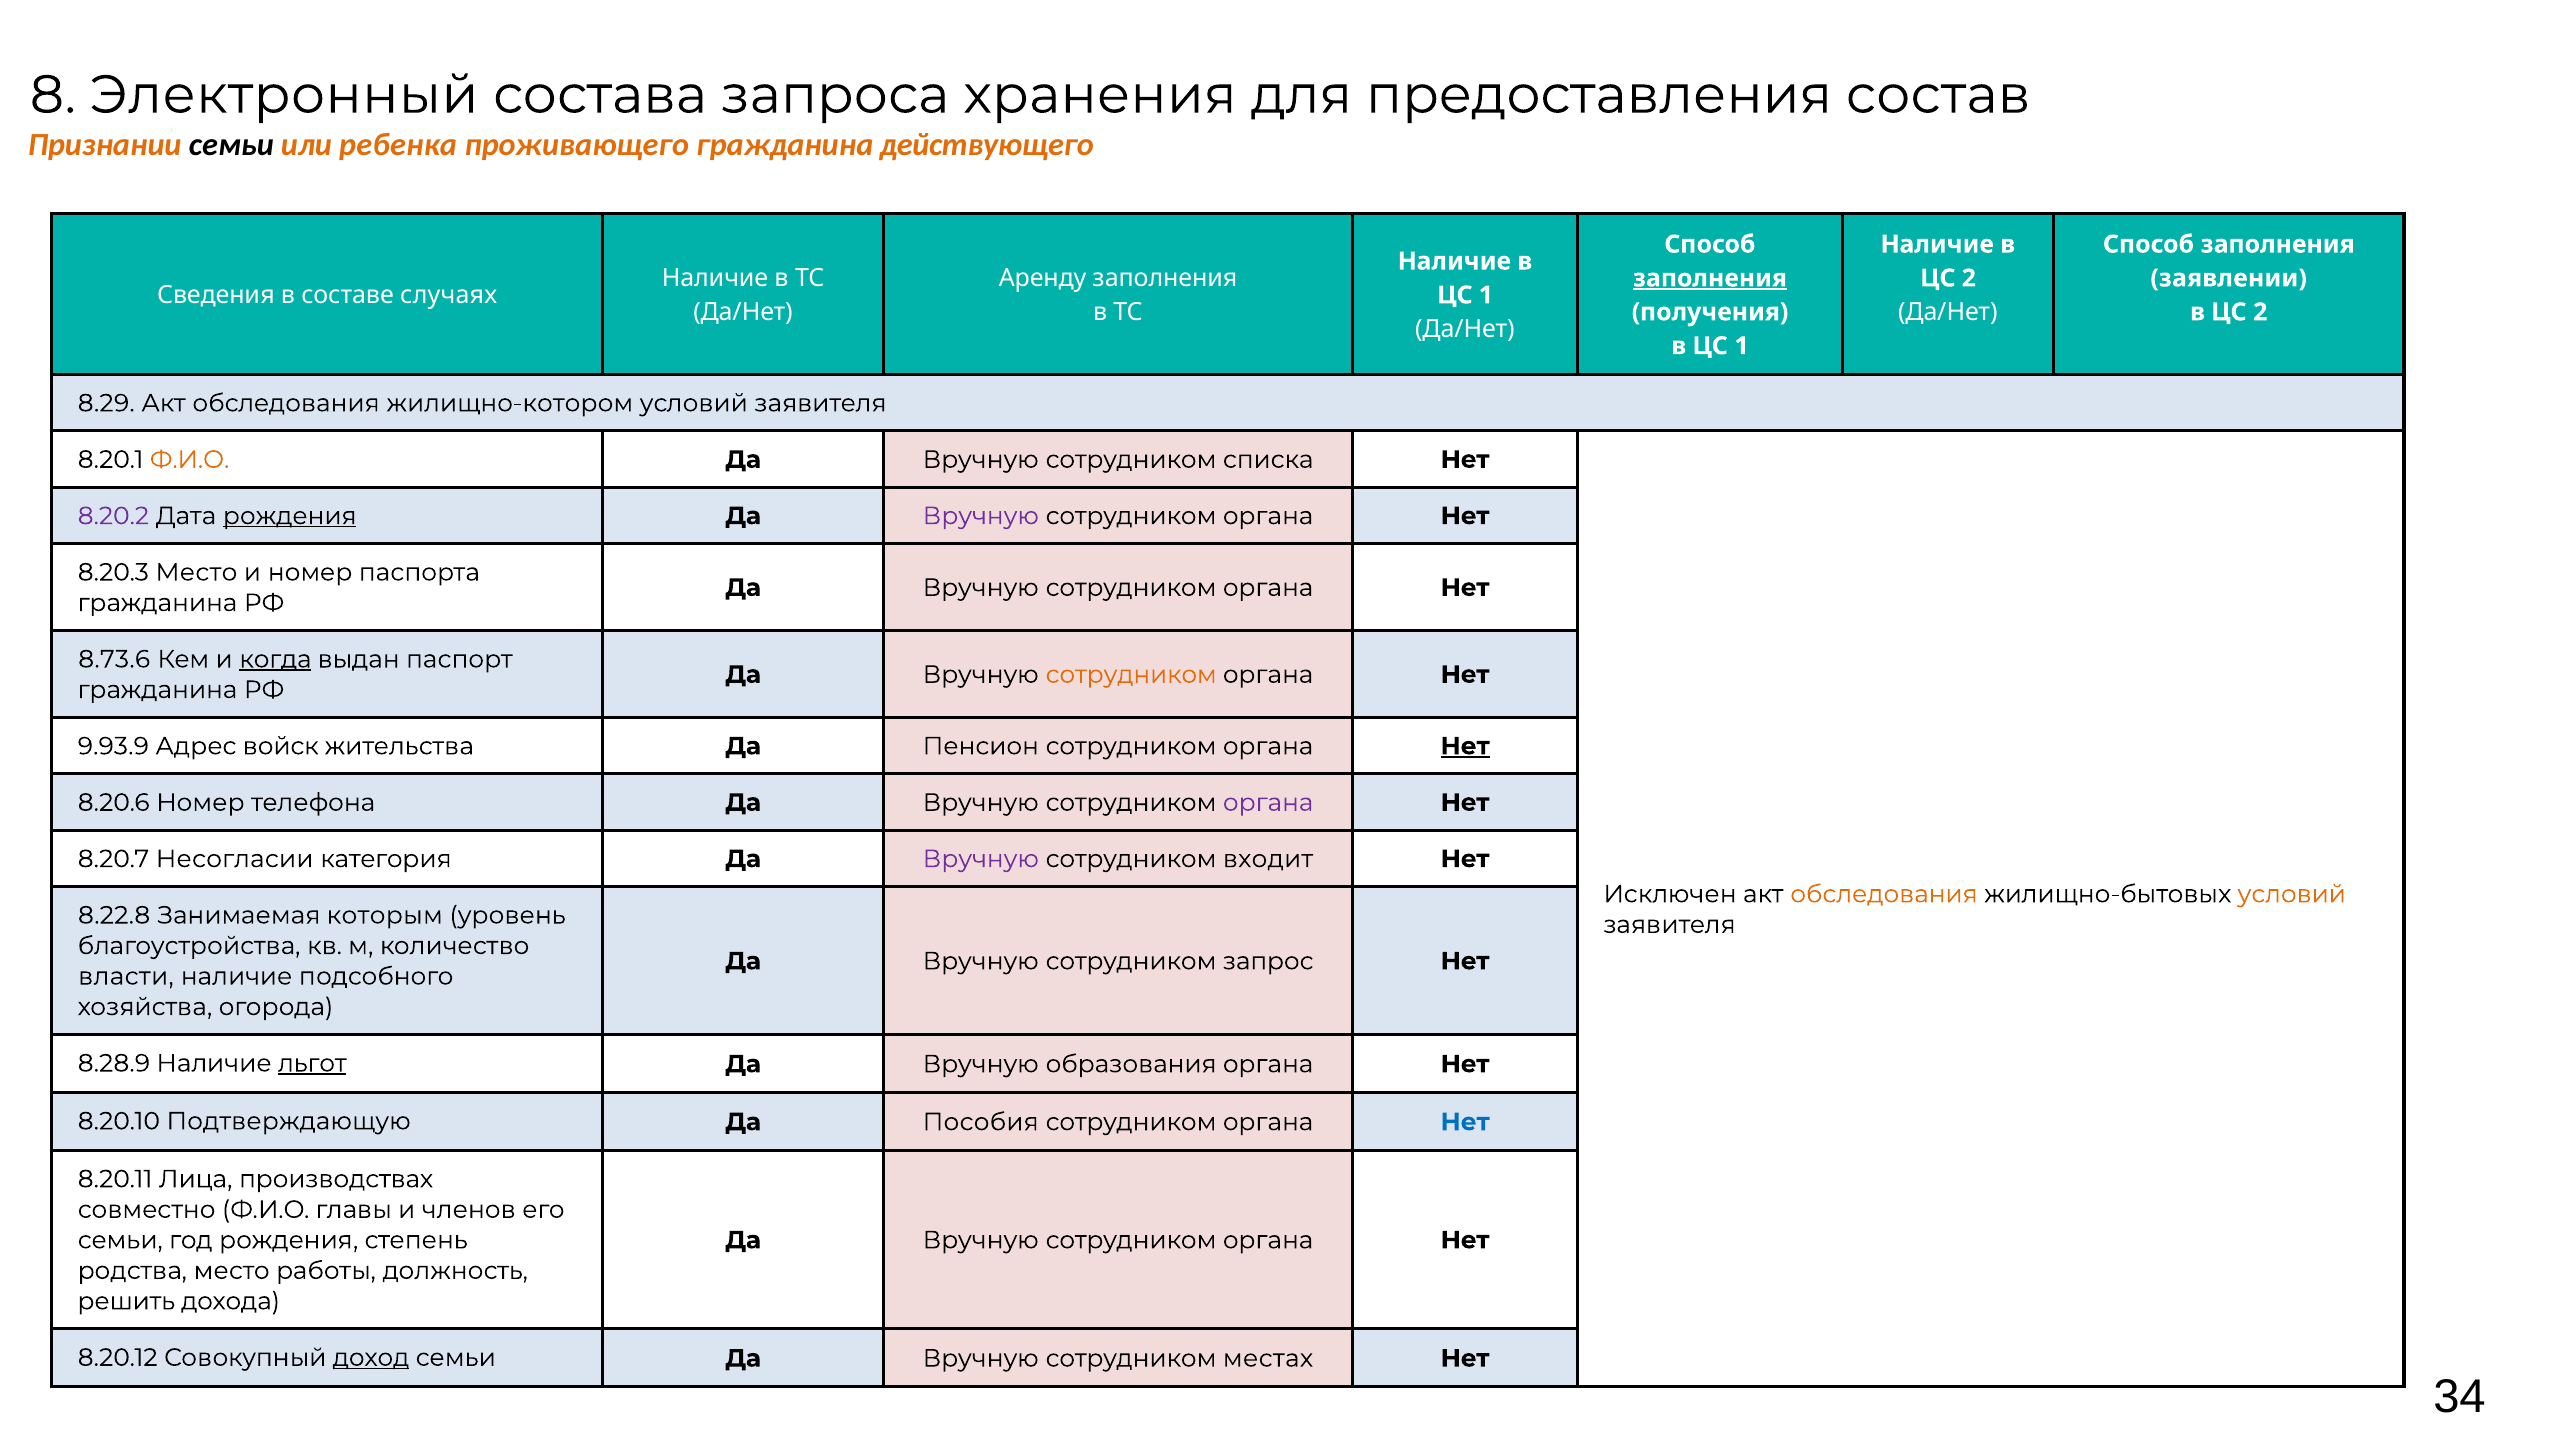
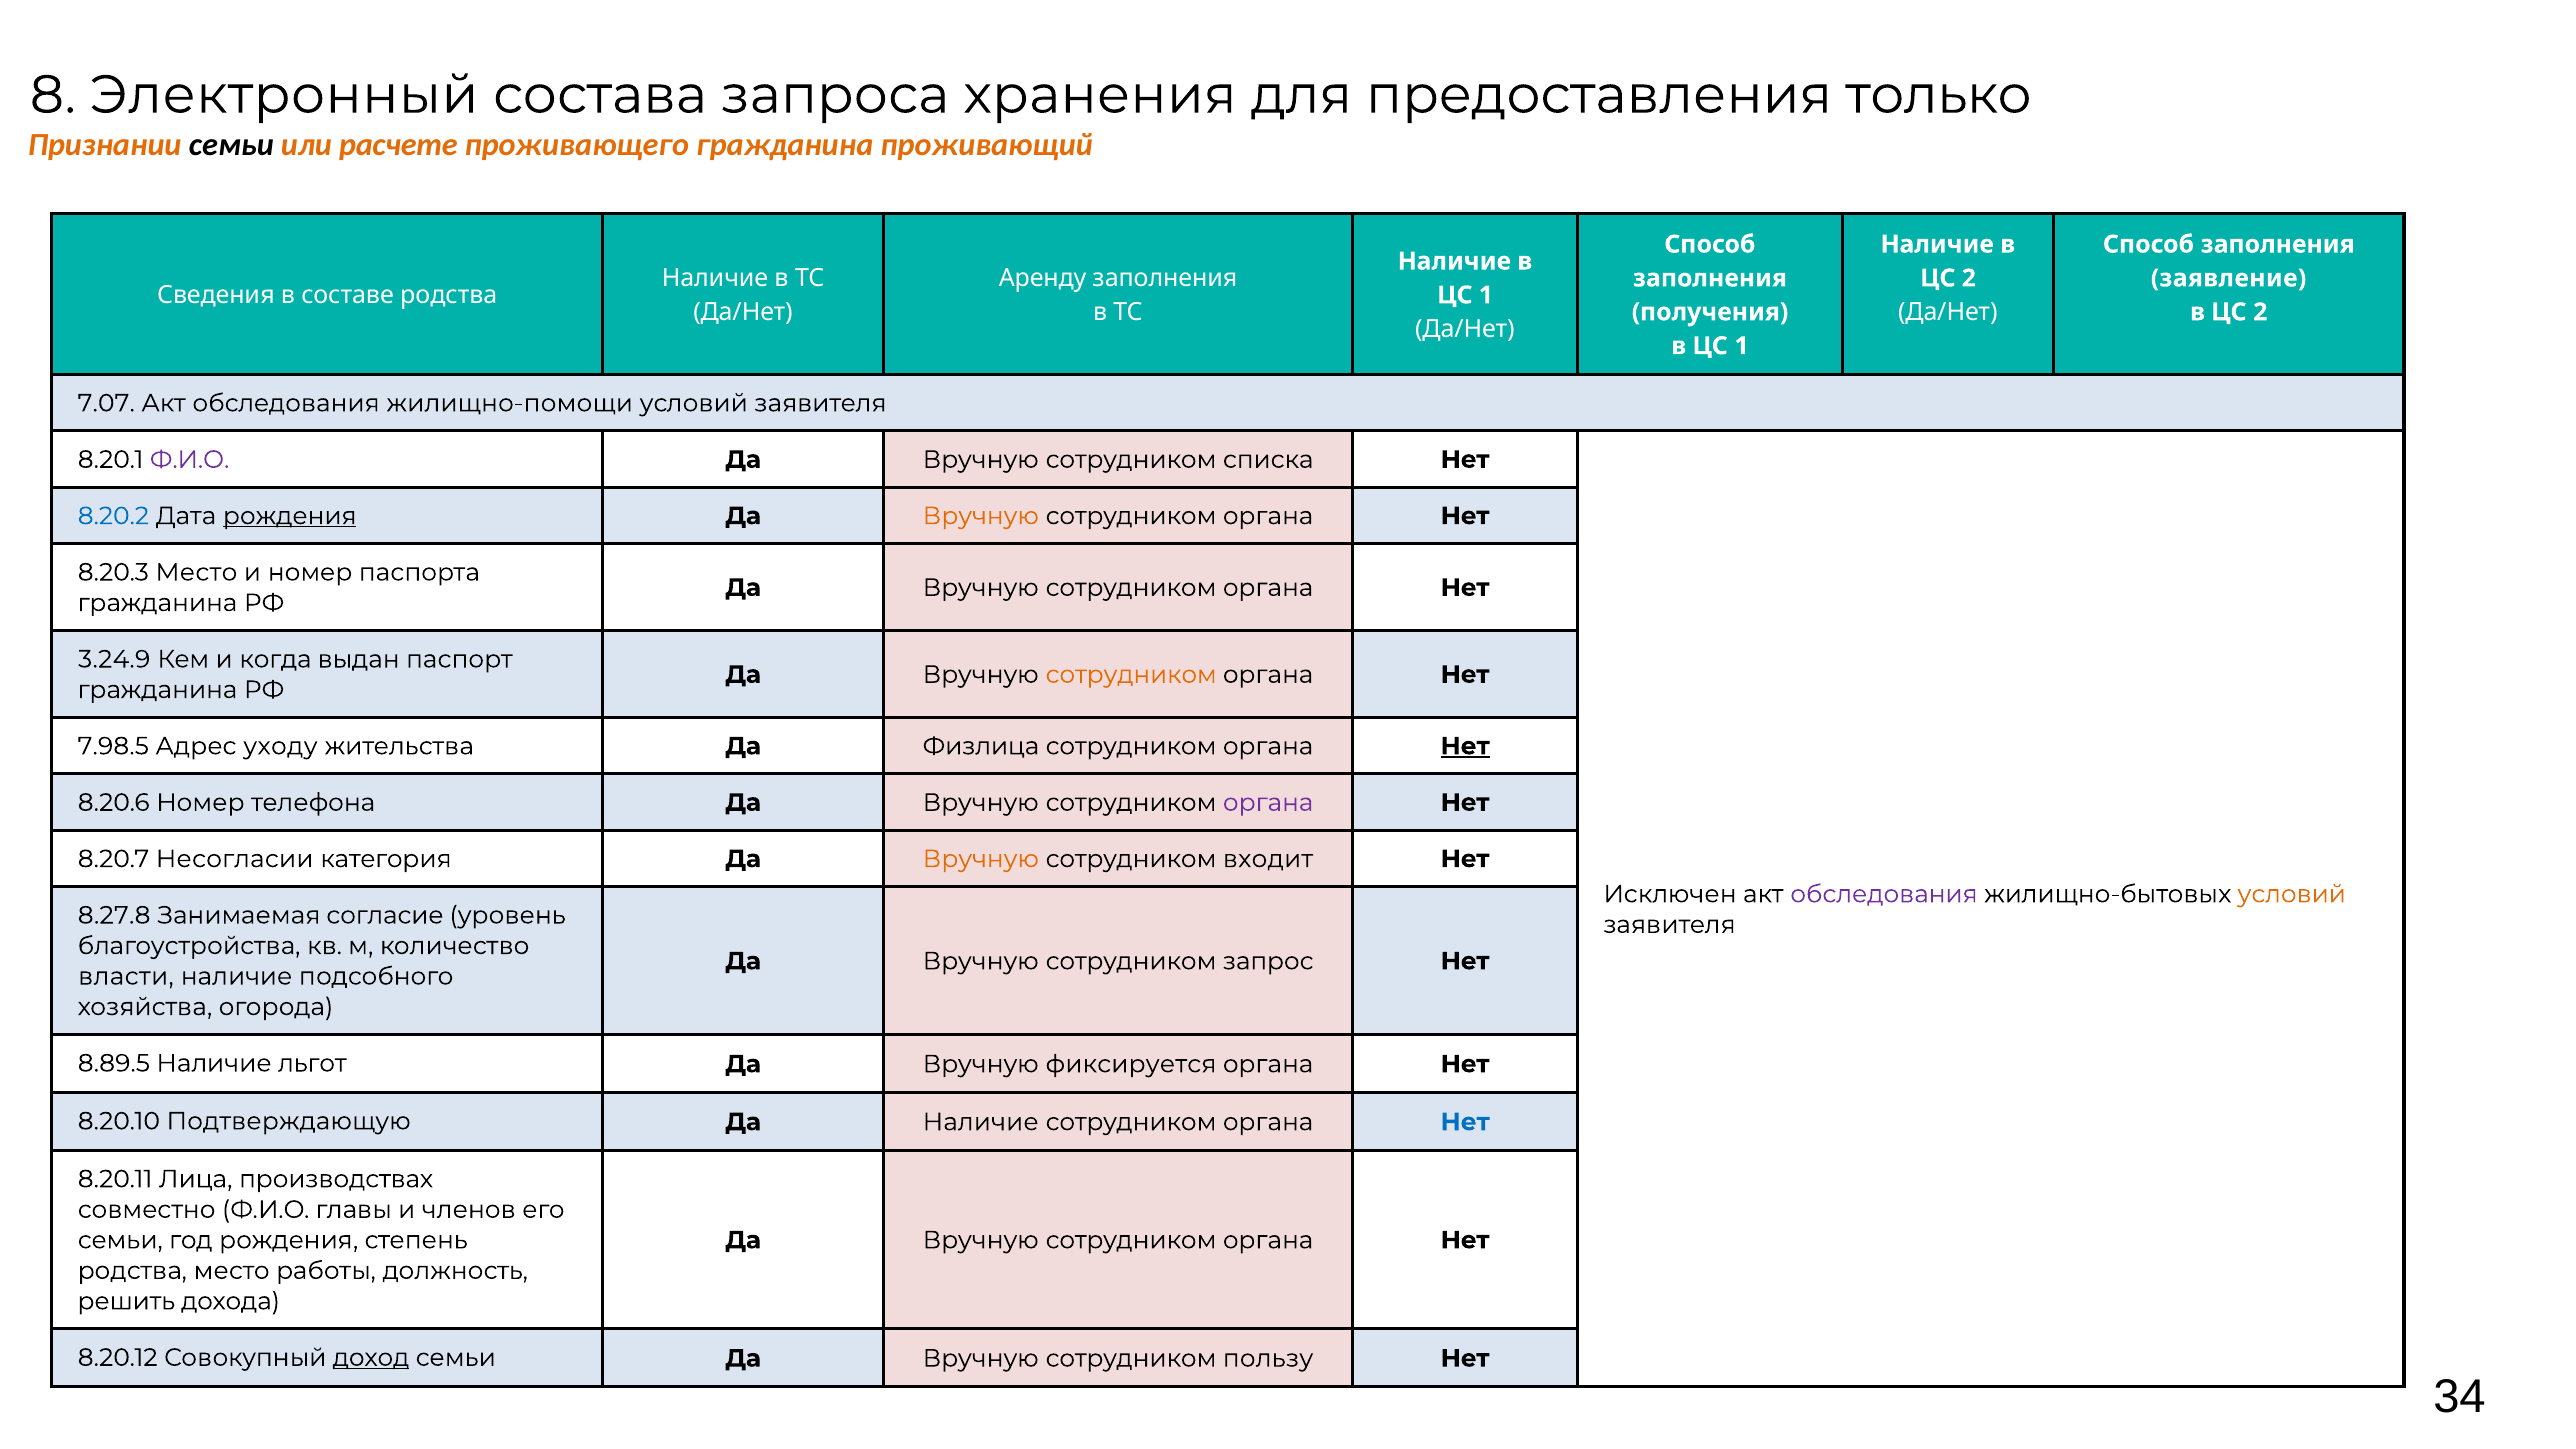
состав: состав -> только
ребенка: ребенка -> расчете
действующего: действующего -> проживающий
заполнения at (1710, 278) underline: present -> none
заявлении: заявлении -> заявление
составе случаях: случаях -> родства
8.29: 8.29 -> 7.07
жилищно-котором: жилищно-котором -> жилищно-помощи
Ф.И.О at (189, 460) colour: orange -> purple
8.20.2 colour: purple -> blue
Вручную at (981, 516) colour: purple -> orange
8.73.6: 8.73.6 -> 3.24.9
когда underline: present -> none
9.93.9: 9.93.9 -> 7.98.5
войск: войск -> уходу
Пенсион: Пенсион -> Физлица
Вручную at (981, 859) colour: purple -> orange
обследования at (1884, 894) colour: orange -> purple
8.22.8: 8.22.8 -> 8.27.8
которым: которым -> согласие
8.28.9: 8.28.9 -> 8.89.5
льгот underline: present -> none
образования: образования -> фиксируется
Да Пособия: Пособия -> Наличие
местах: местах -> пользу
